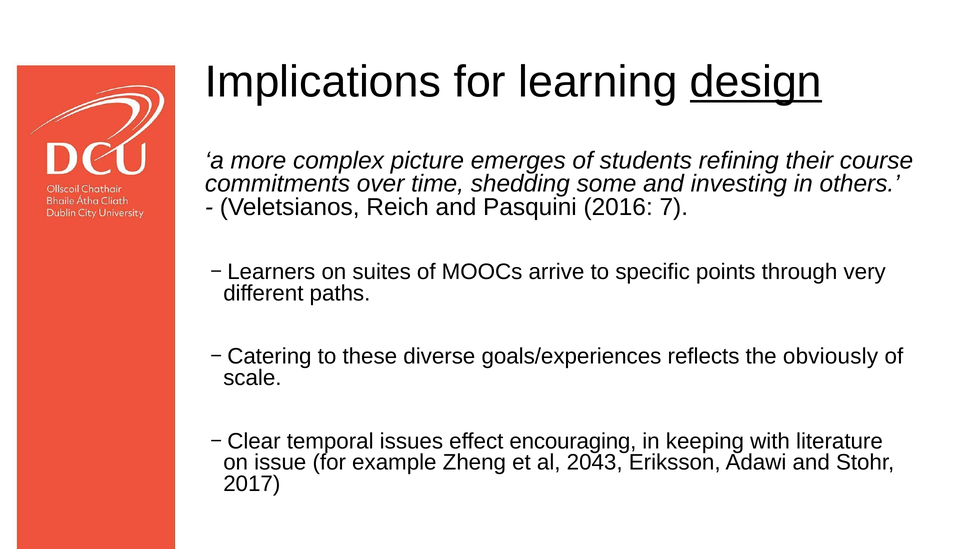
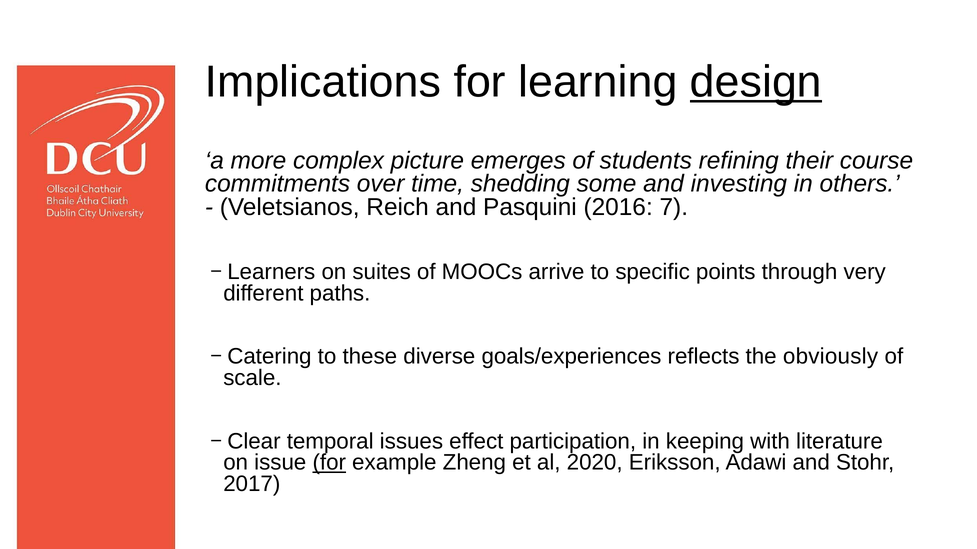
encouraging: encouraging -> participation
for at (329, 463) underline: none -> present
2043: 2043 -> 2020
